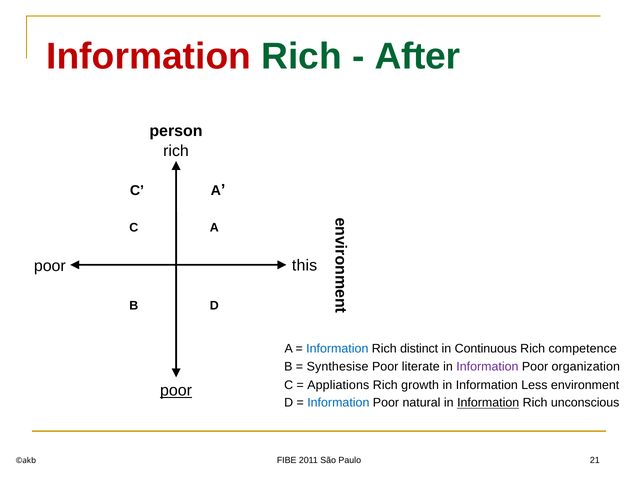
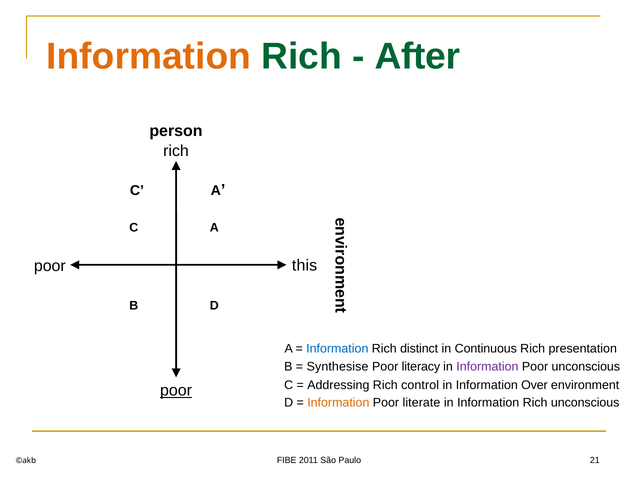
Information at (149, 56) colour: red -> orange
competence: competence -> presentation
literate: literate -> literacy
Poor organization: organization -> unconscious
Appliations: Appliations -> Addressing
growth: growth -> control
Less: Less -> Over
Information at (338, 402) colour: blue -> orange
natural: natural -> literate
Information at (488, 402) underline: present -> none
